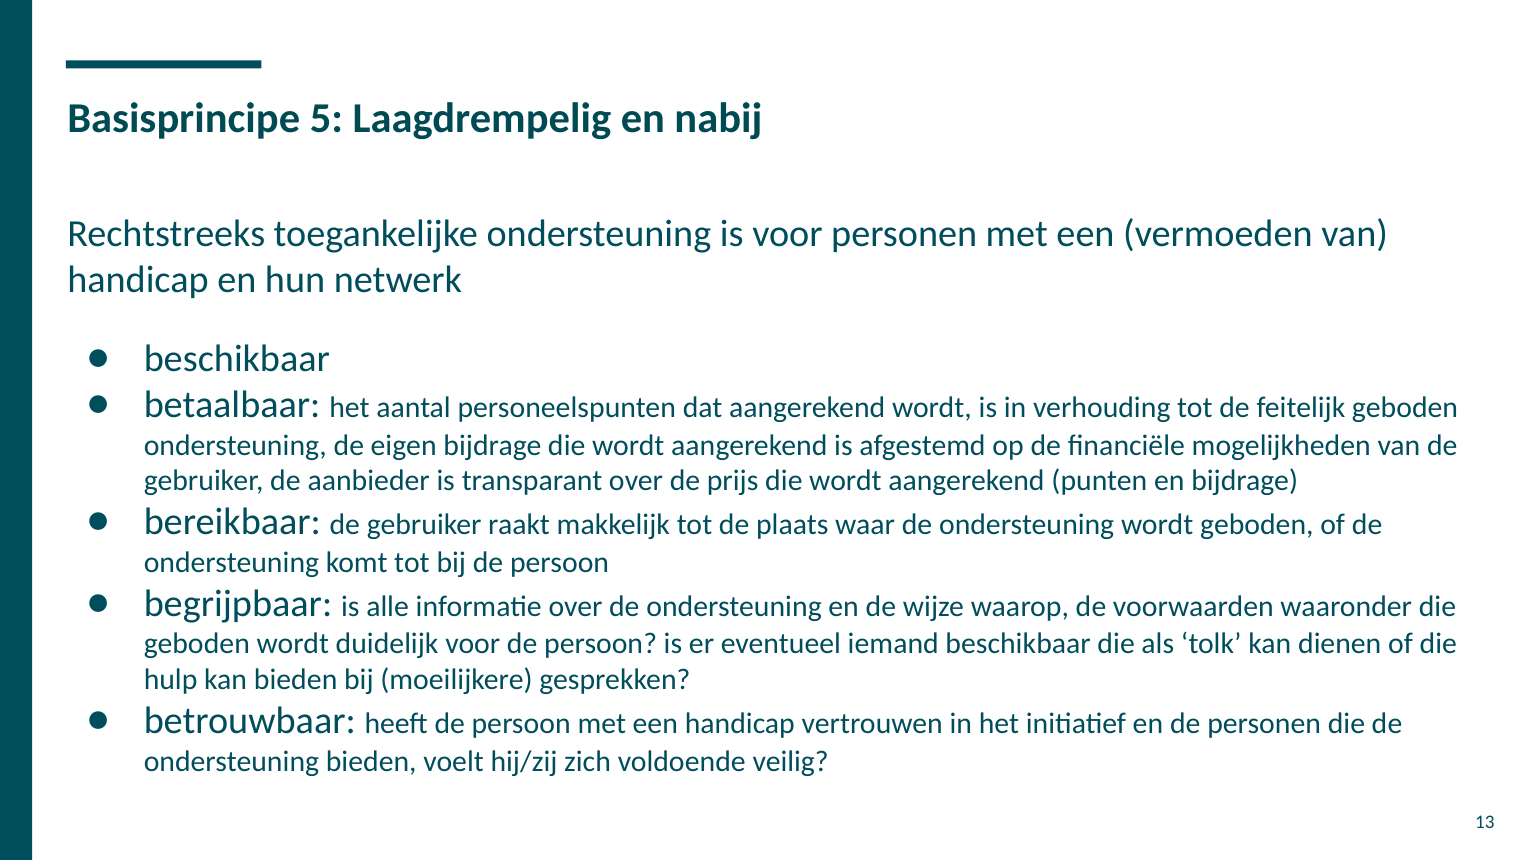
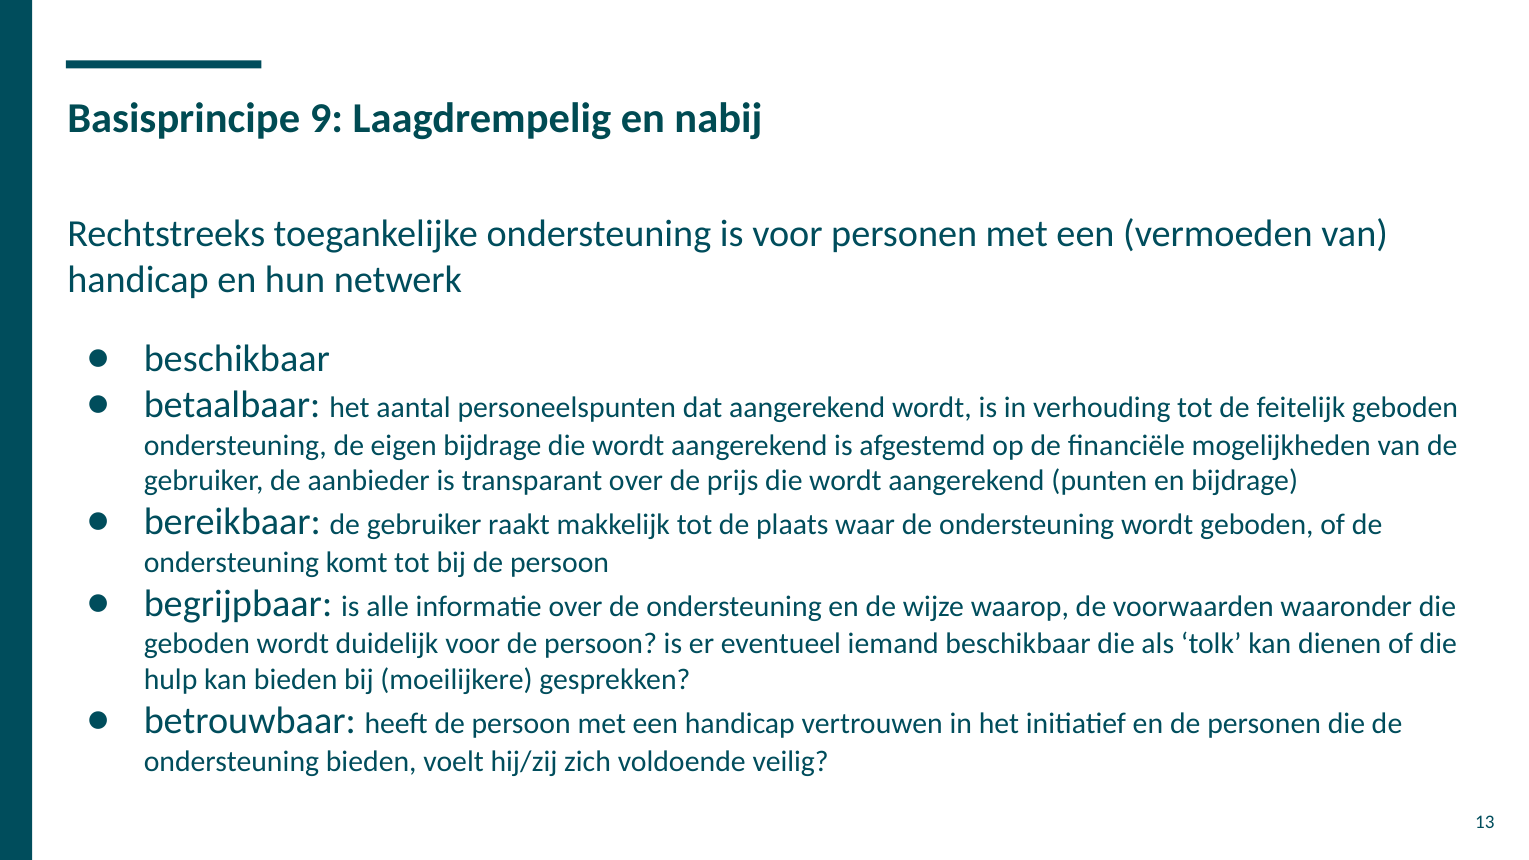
5: 5 -> 9
